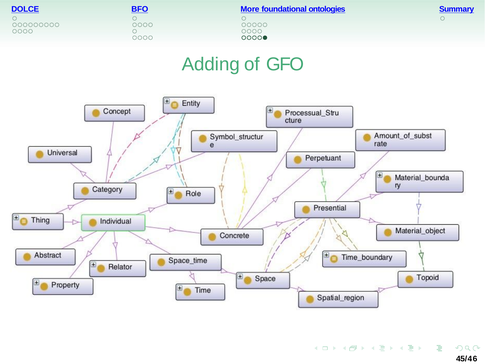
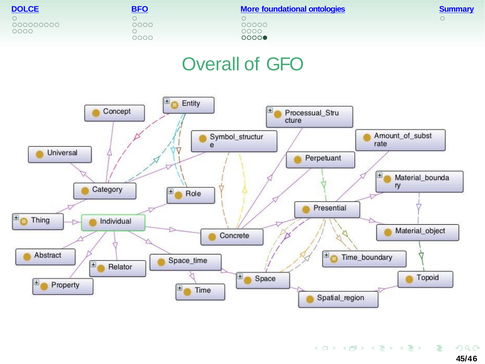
Adding: Adding -> Overall
